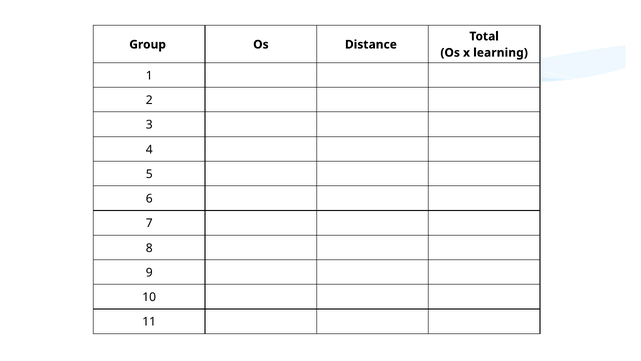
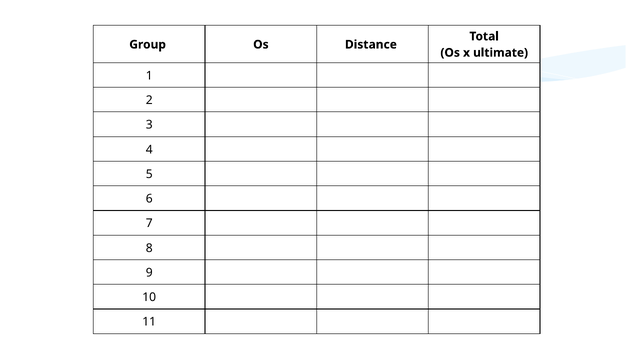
learning: learning -> ultimate
